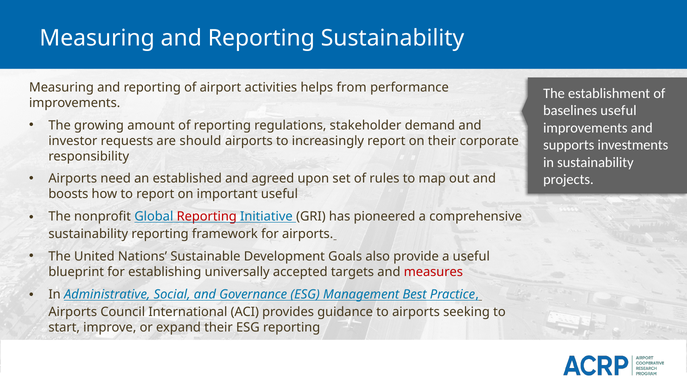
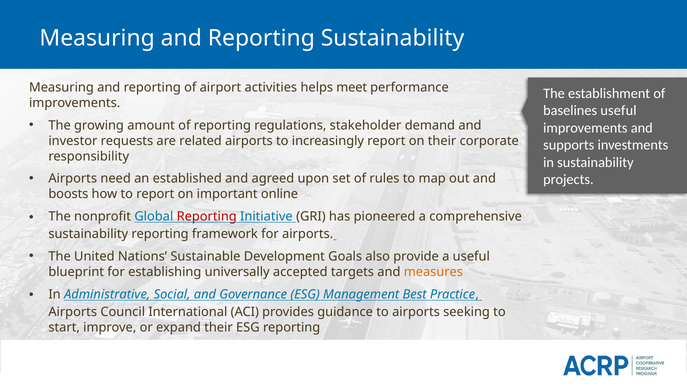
from: from -> meet
should: should -> related
important useful: useful -> online
measures colour: red -> orange
